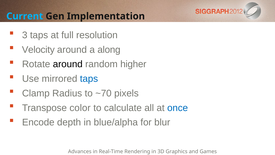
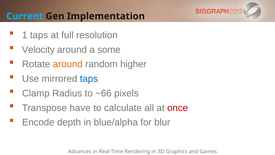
3: 3 -> 1
along: along -> some
around at (68, 64) colour: black -> orange
~70: ~70 -> ~66
color: color -> have
once colour: blue -> red
